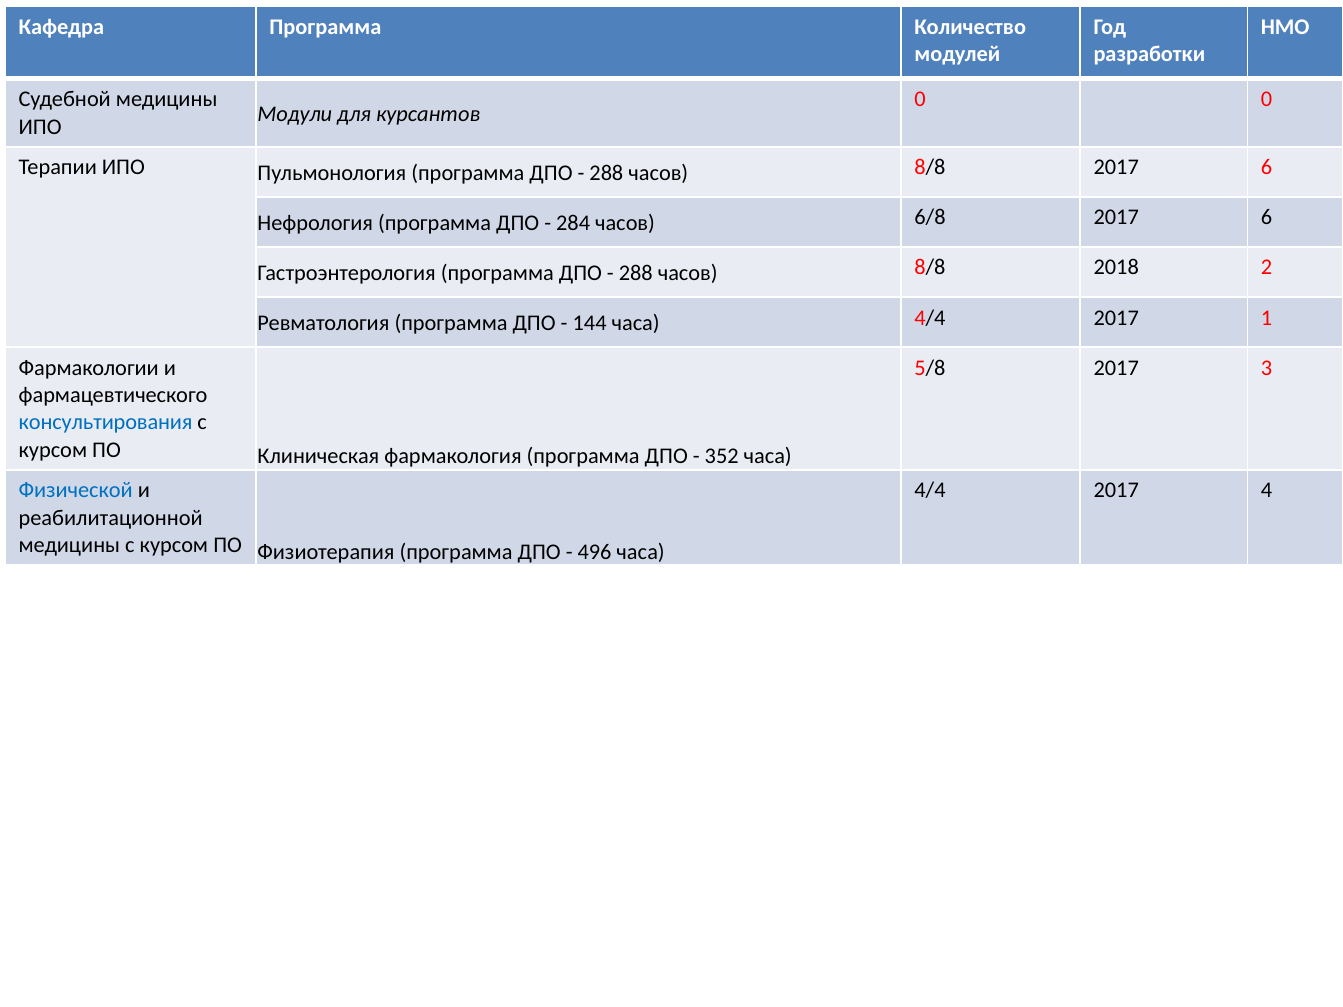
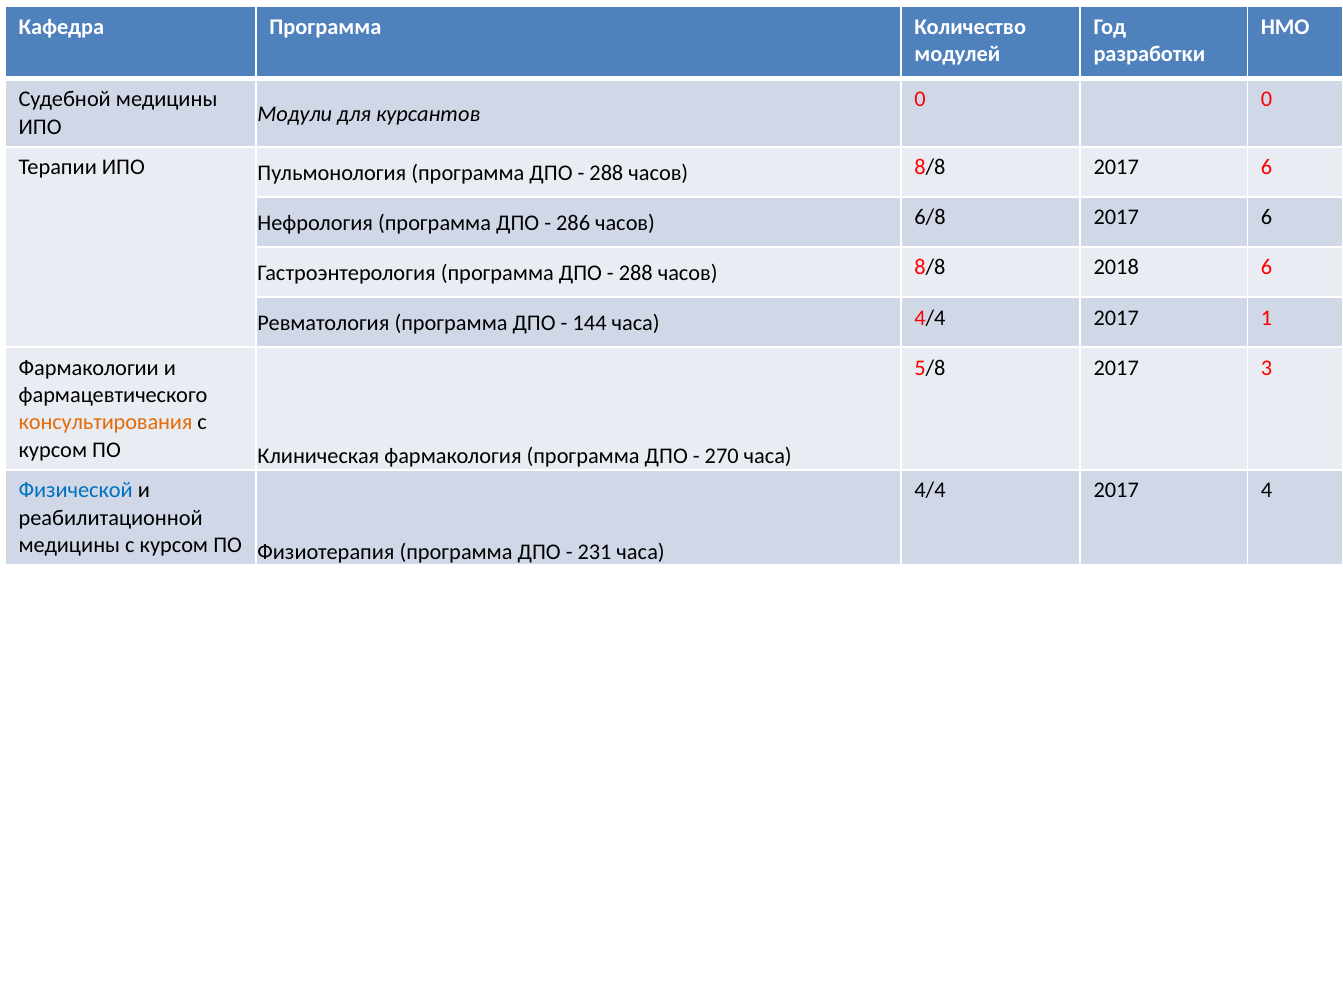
284: 284 -> 286
2018 2: 2 -> 6
консультирования colour: blue -> orange
352: 352 -> 270
496: 496 -> 231
